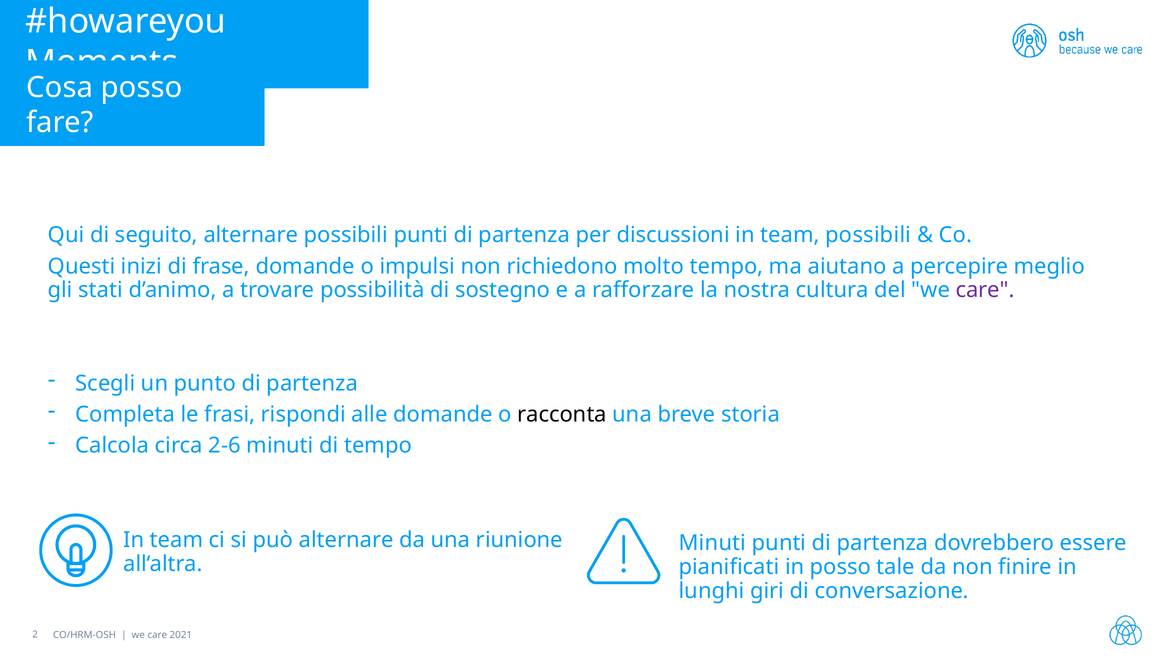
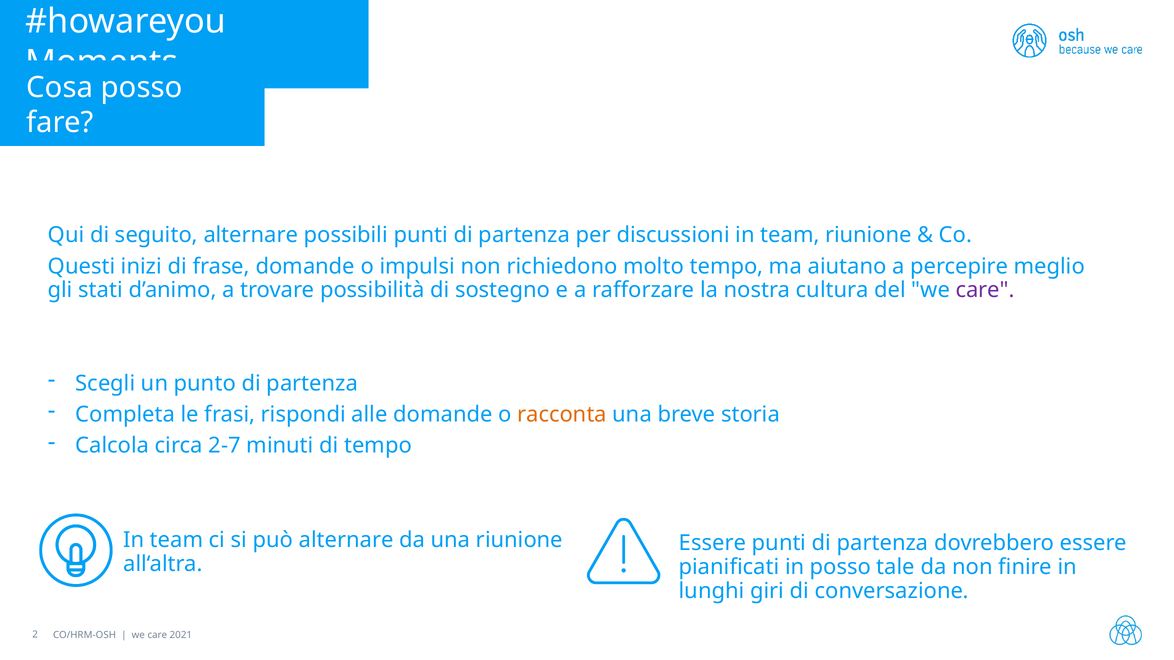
team possibili: possibili -> riunione
racconta colour: black -> orange
2-6: 2-6 -> 2-7
Minuti at (712, 544): Minuti -> Essere
